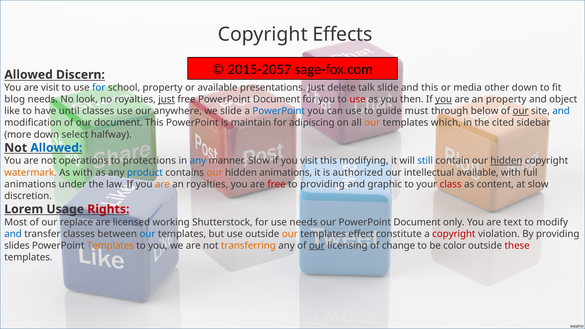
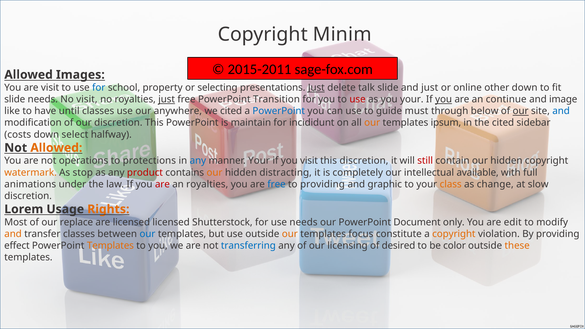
Effects: Effects -> Minim
2015-2057: 2015-2057 -> 2015-2011
Discern: Discern -> Images
or available: available -> selecting
Just at (316, 88) underline: none -> present
and this: this -> just
media: media -> online
blog at (15, 99): blog -> slide
No look: look -> visit
free PowerPoint Document: Document -> Transition
you then: then -> your
an property: property -> continue
object: object -> image
we slide: slide -> cited
our document: document -> discretion
adipiscing: adipiscing -> incididunt
which: which -> ipsum
more: more -> costs
Allowed at (56, 148) colour: blue -> orange
manner Slow: Slow -> Your
this modifying: modifying -> discretion
still colour: blue -> red
hidden at (506, 161) underline: present -> none
As with: with -> stop
product colour: blue -> red
hidden animations: animations -> distracting
authorized: authorized -> completely
are at (162, 184) colour: orange -> red
free at (277, 184) colour: red -> blue
class colour: red -> orange
content: content -> change
Rights colour: red -> orange
licensed working: working -> licensed
text: text -> edit
and at (13, 234) colour: blue -> orange
effect: effect -> focus
copyright at (454, 234) colour: red -> orange
slides: slides -> effect
transferring colour: orange -> blue
our at (317, 246) underline: present -> none
change: change -> desired
these colour: red -> orange
